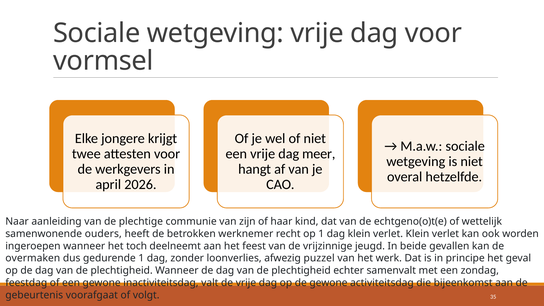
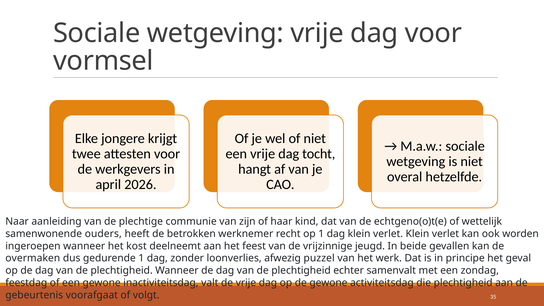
meer: meer -> tocht
toch: toch -> kost
die bijeenkomst: bijeenkomst -> plechtigheid
